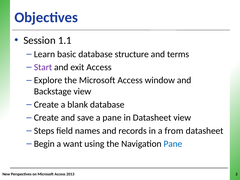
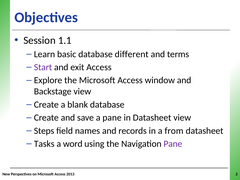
structure: structure -> different
Begin: Begin -> Tasks
want: want -> word
Pane at (173, 144) colour: blue -> purple
